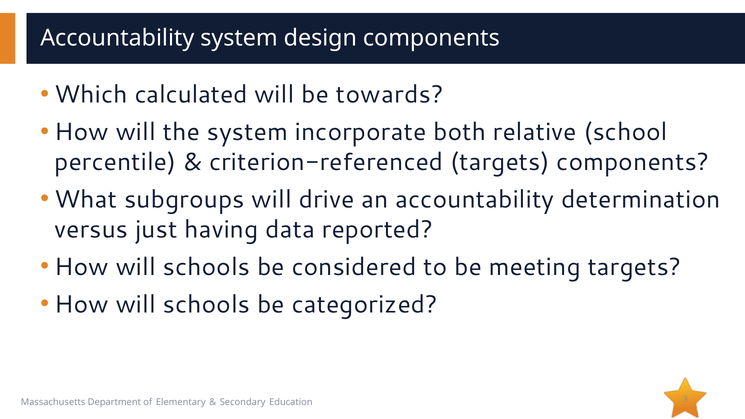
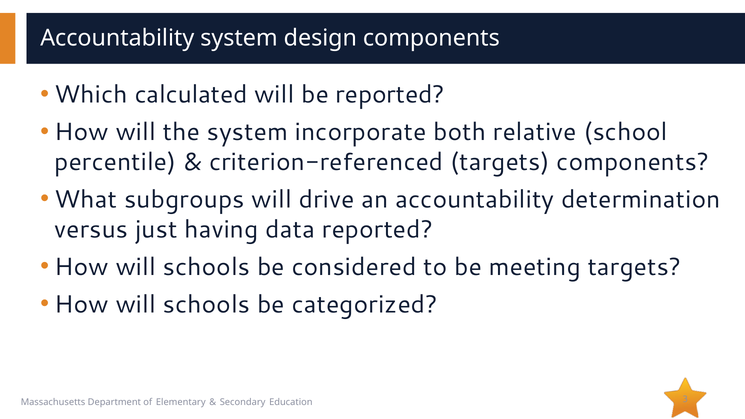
be towards: towards -> reported
